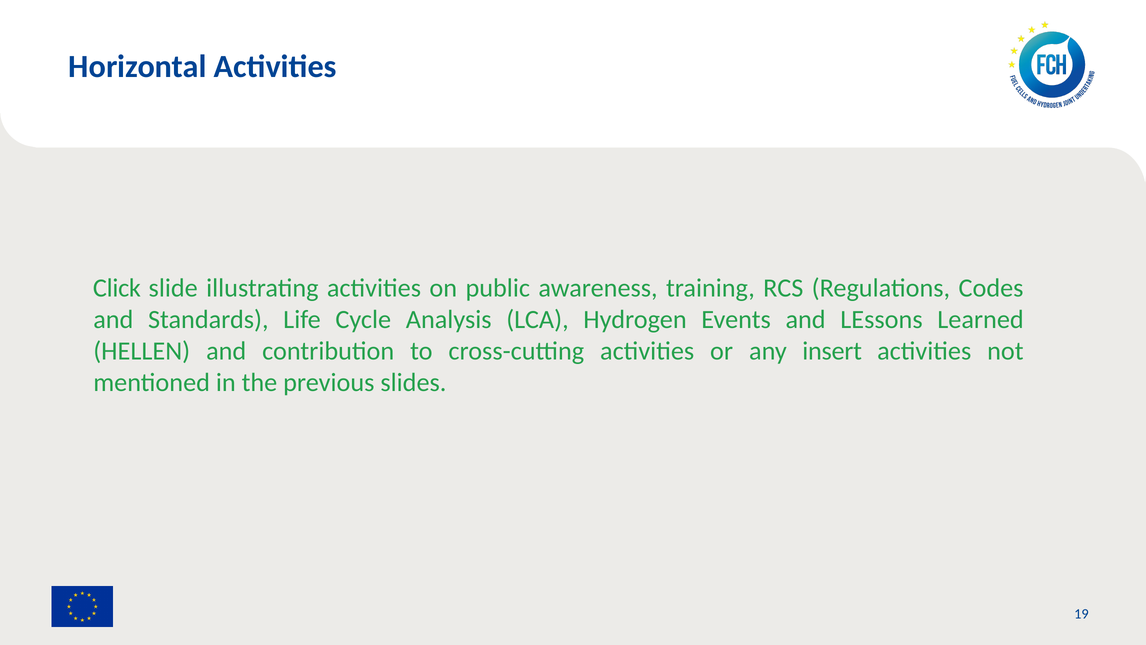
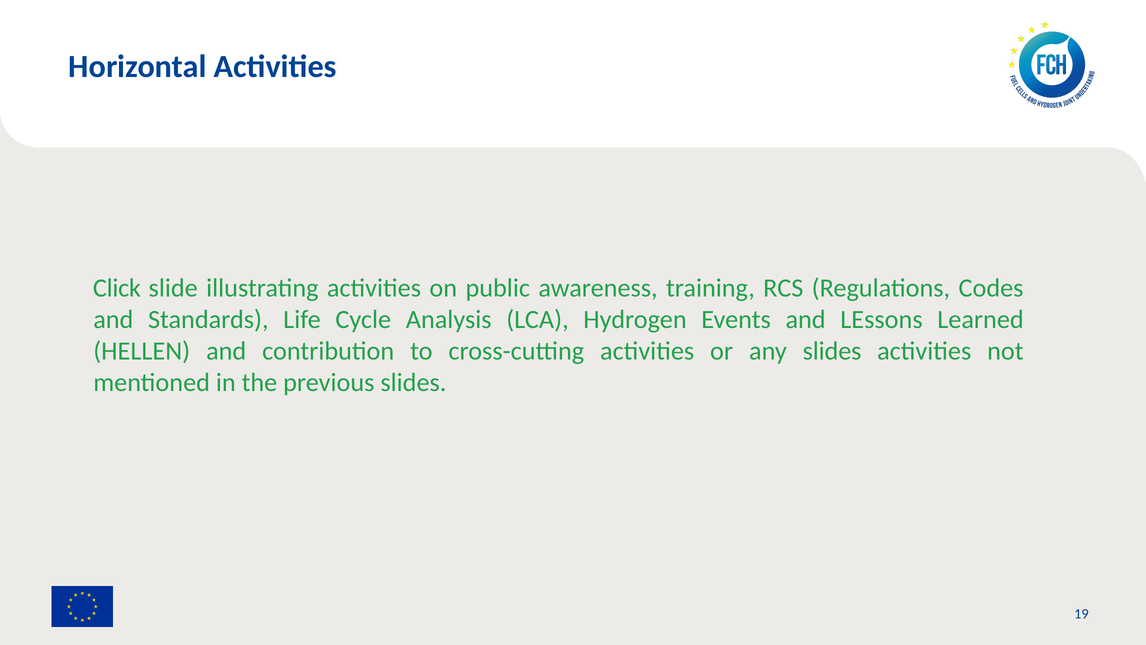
any insert: insert -> slides
